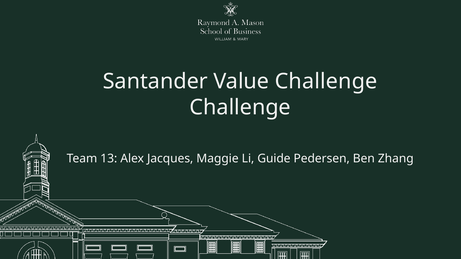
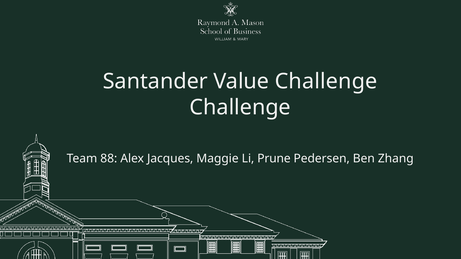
13: 13 -> 88
Guide: Guide -> Prune
